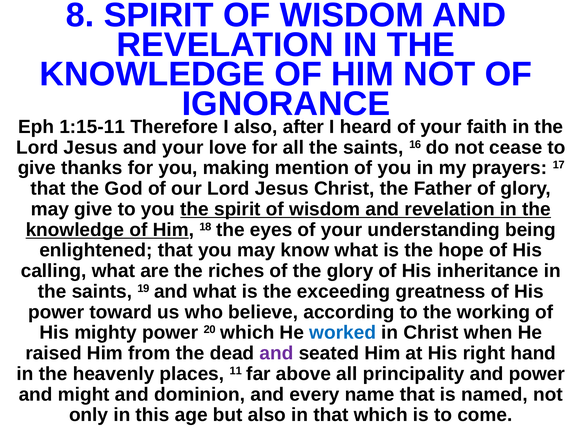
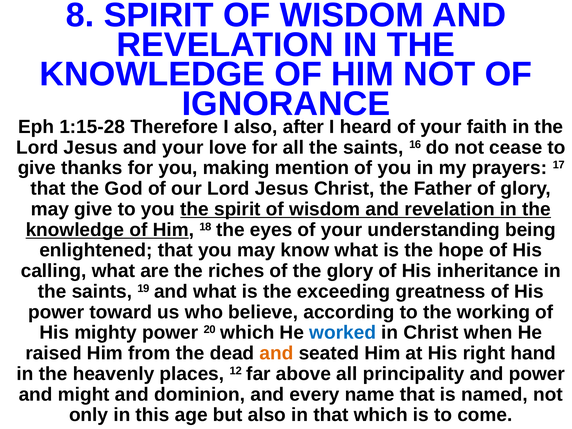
1:15-11: 1:15-11 -> 1:15-28
and at (276, 353) colour: purple -> orange
11: 11 -> 12
